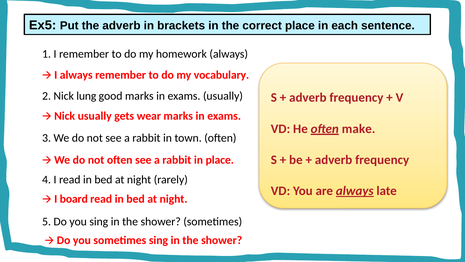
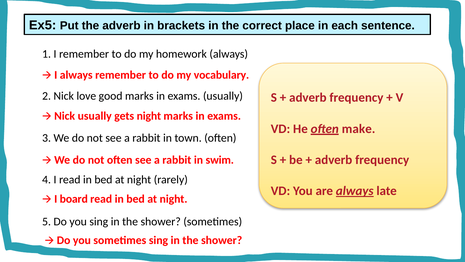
lung: lung -> love
gets wear: wear -> night
in place: place -> swim
